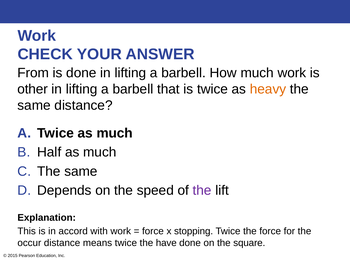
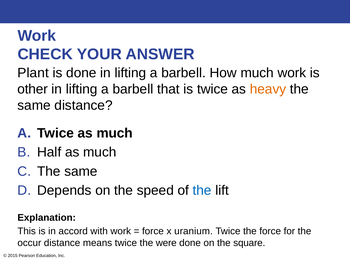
From: From -> Plant
the at (202, 191) colour: purple -> blue
stopping: stopping -> uranium
have: have -> were
